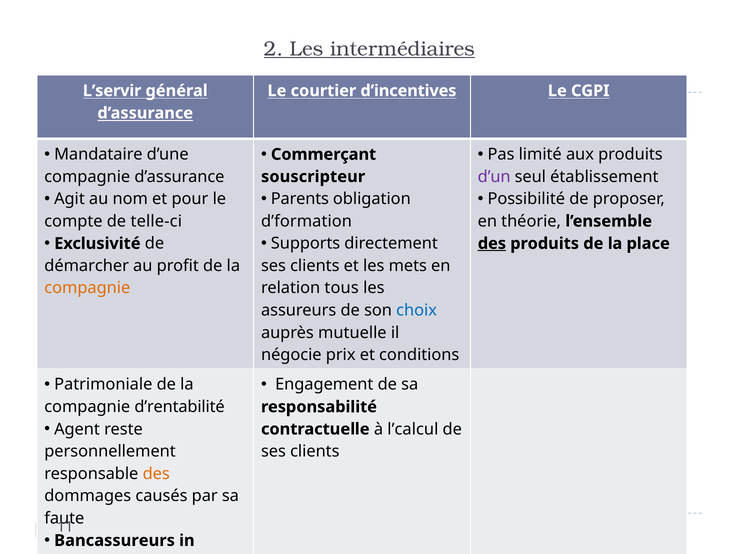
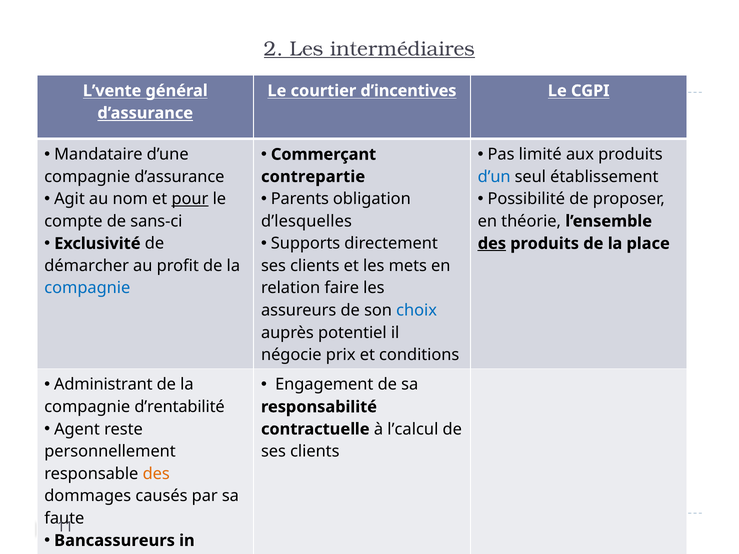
L’servir: L’servir -> L’vente
d’un colour: purple -> blue
souscripteur: souscripteur -> contrepartie
pour underline: none -> present
telle-ci: telle-ci -> sans-ci
d’formation: d’formation -> d’lesquelles
compagnie at (87, 288) colour: orange -> blue
tous: tous -> faire
mutuelle: mutuelle -> potentiel
Patrimoniale: Patrimoniale -> Administrant
